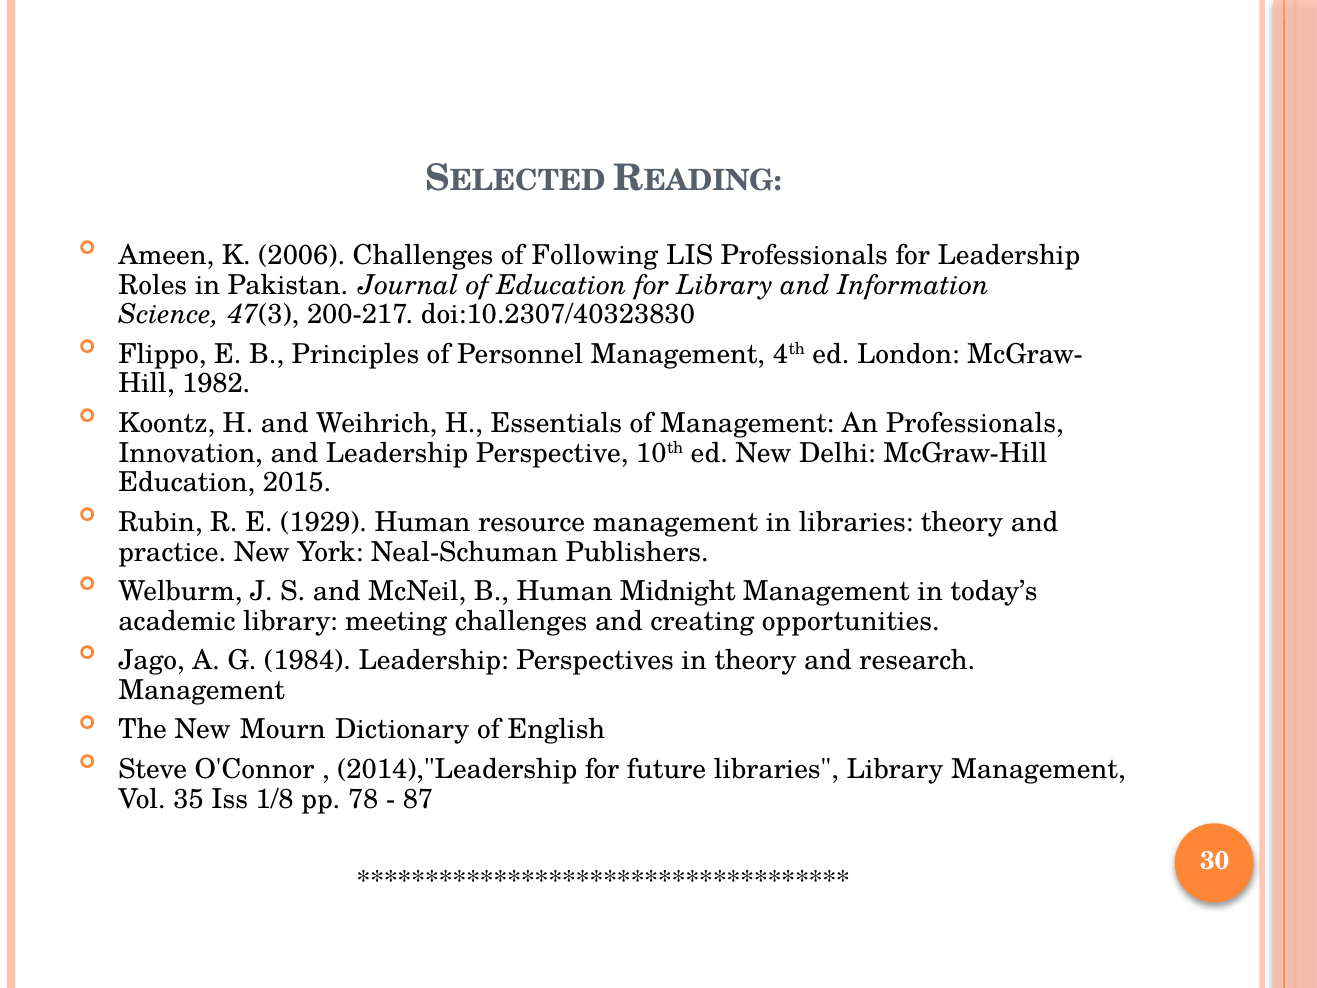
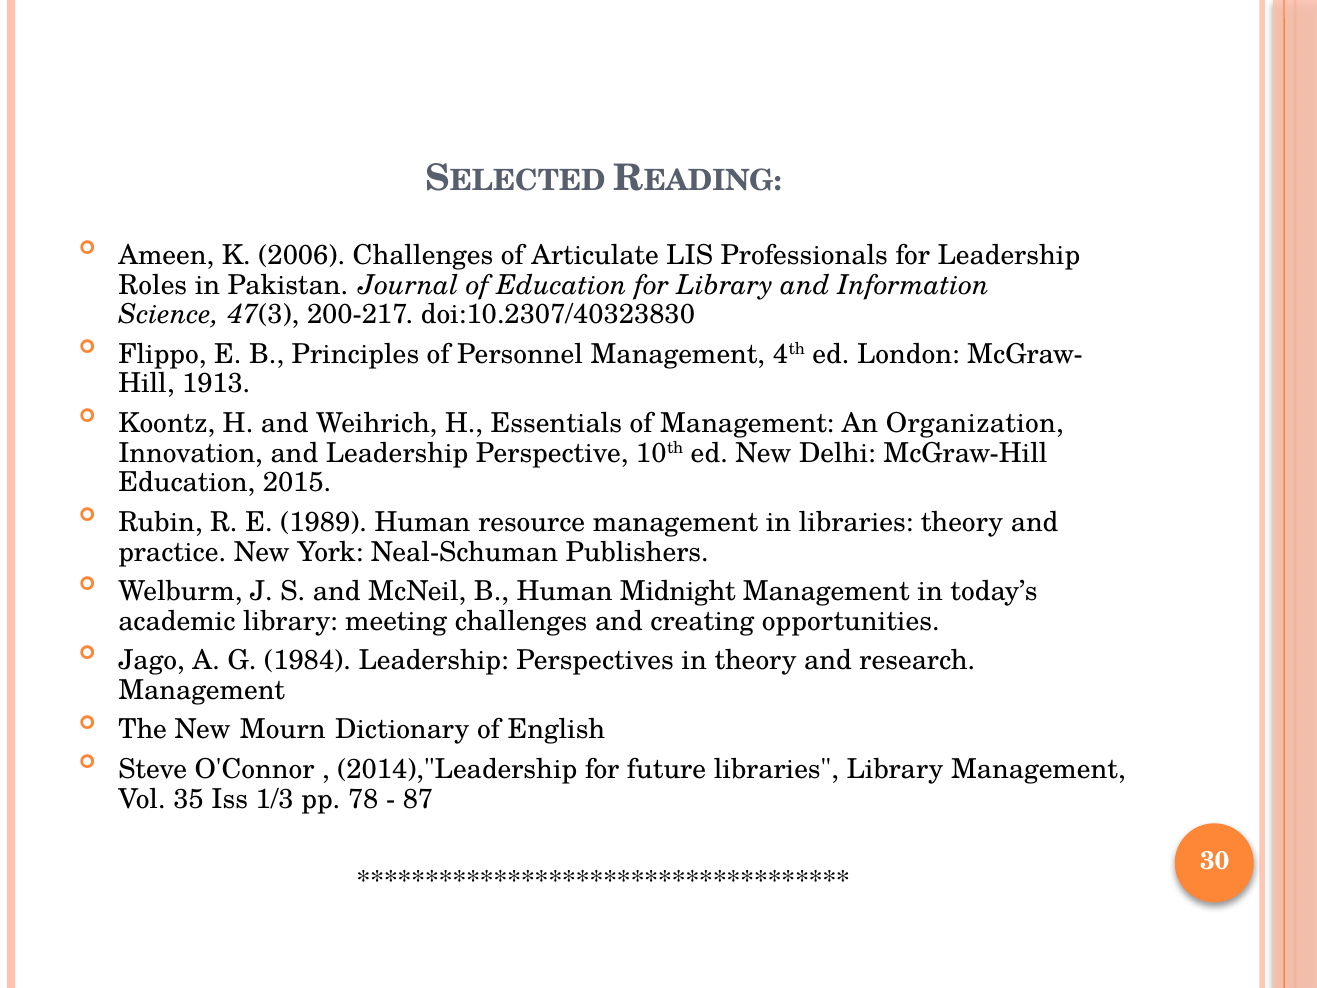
Following: Following -> Articulate
1982: 1982 -> 1913
An Professionals: Professionals -> Organization
1929: 1929 -> 1989
1/8: 1/8 -> 1/3
